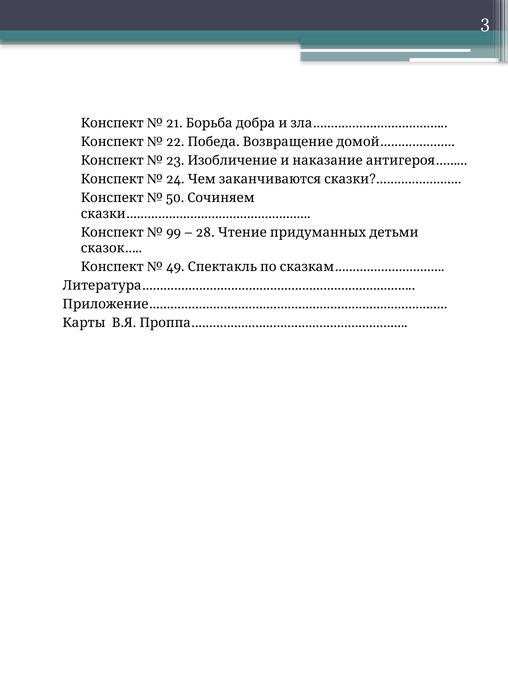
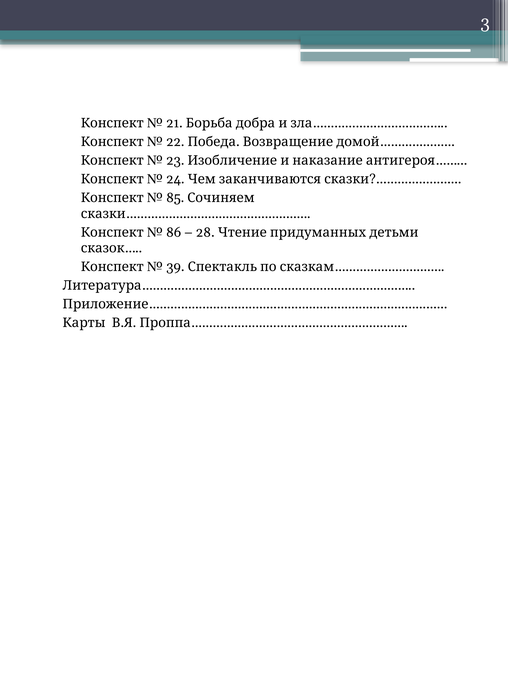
50: 50 -> 85
99: 99 -> 86
49: 49 -> 39
